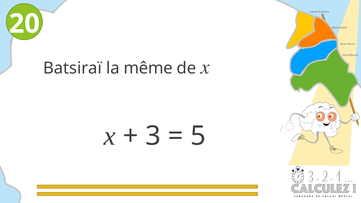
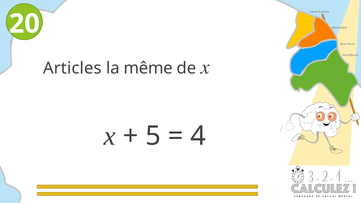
Batsiraï: Batsiraï -> Articles
3: 3 -> 5
5: 5 -> 4
